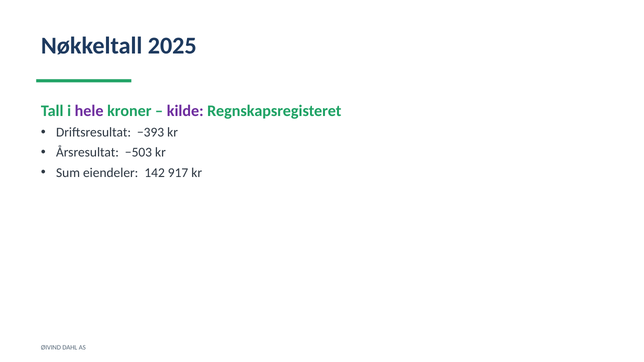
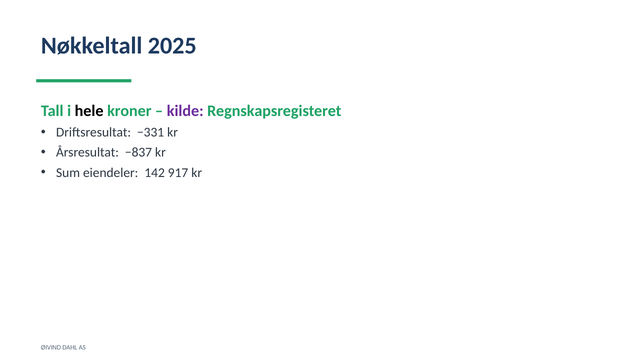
hele colour: purple -> black
−393: −393 -> −331
−503: −503 -> −837
